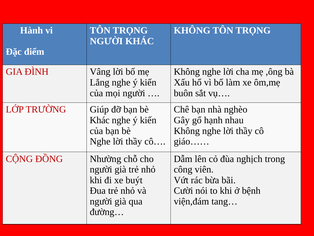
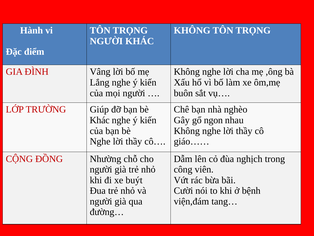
hạnh: hạnh -> ngon
